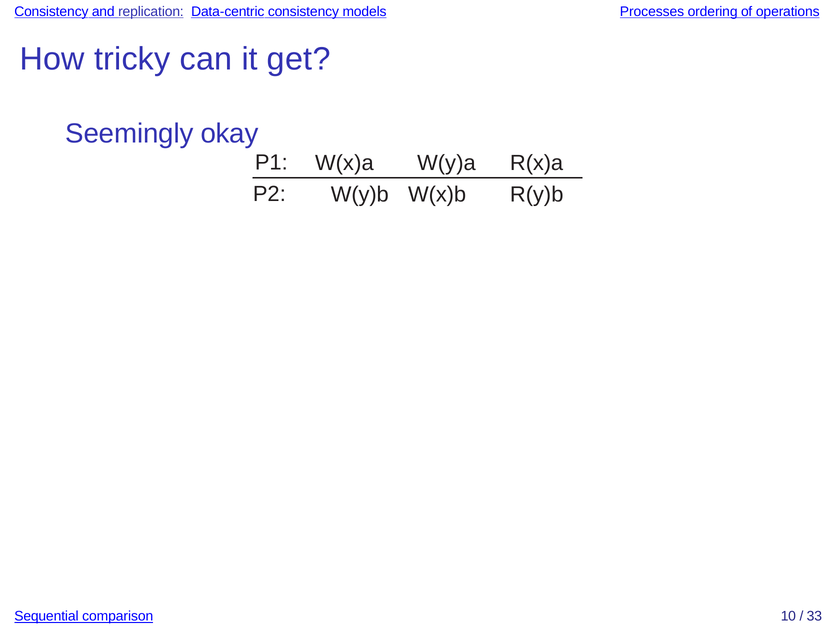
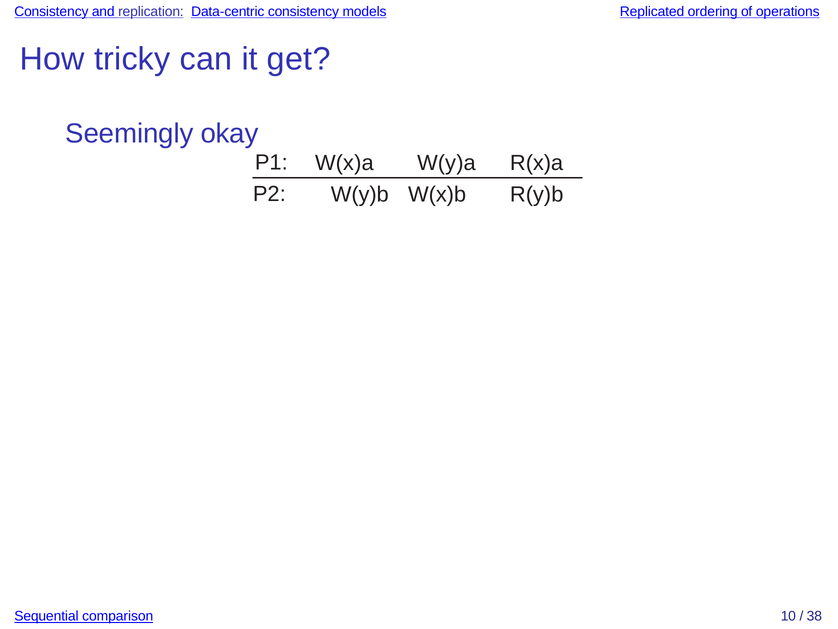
Processes: Processes -> Replicated
33: 33 -> 38
